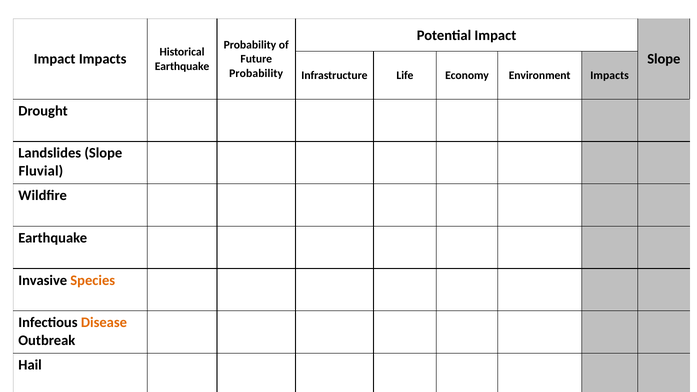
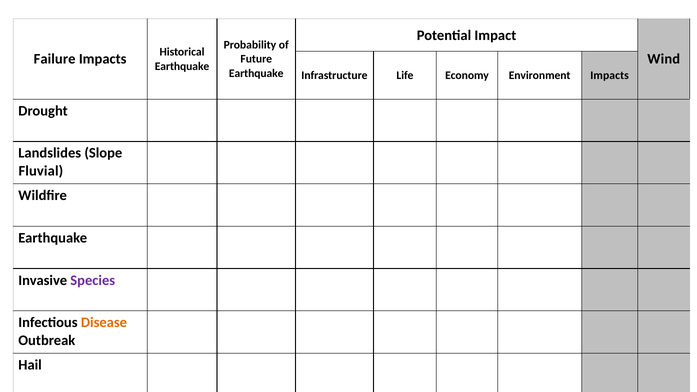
Impact at (55, 59): Impact -> Failure
Slope at (664, 59): Slope -> Wind
Probability at (256, 73): Probability -> Earthquake
Species colour: orange -> purple
